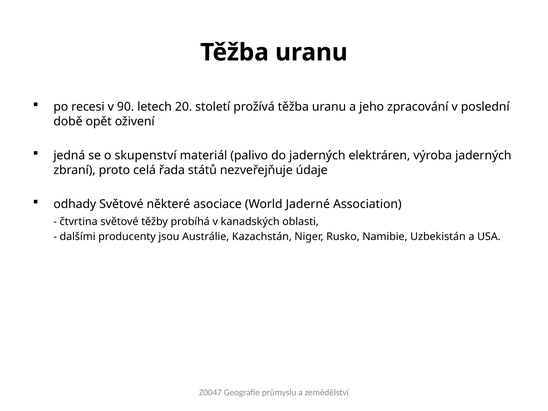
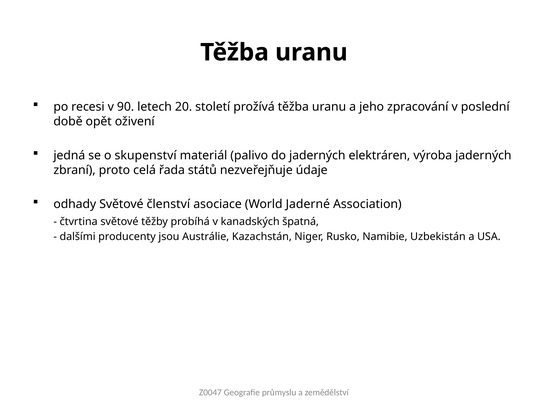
některé: některé -> členství
oblasti: oblasti -> špatná
